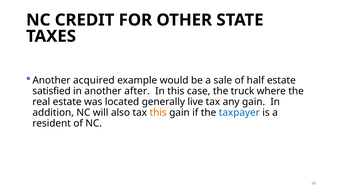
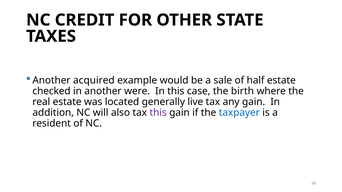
satisfied: satisfied -> checked
after: after -> were
truck: truck -> birth
this at (158, 113) colour: orange -> purple
